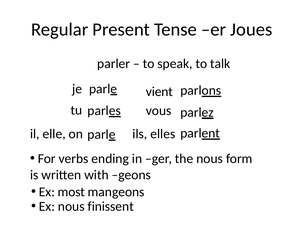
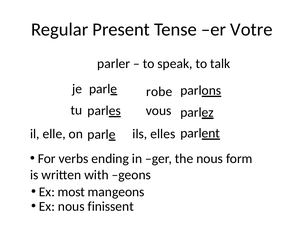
Joues: Joues -> Votre
vient: vient -> robe
